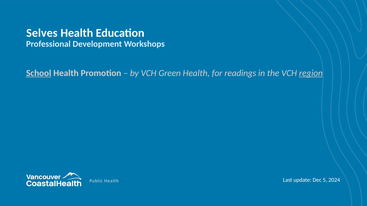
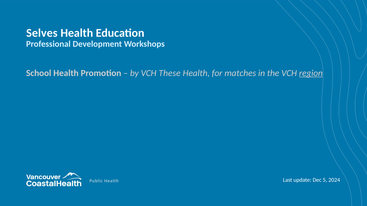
School underline: present -> none
Green: Green -> These
readings: readings -> matches
